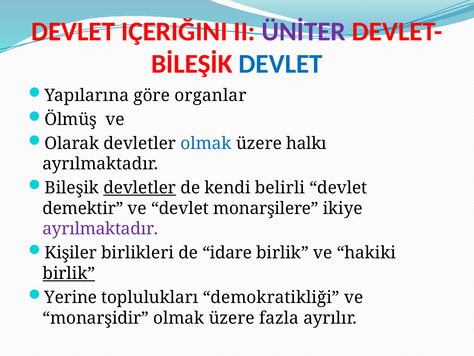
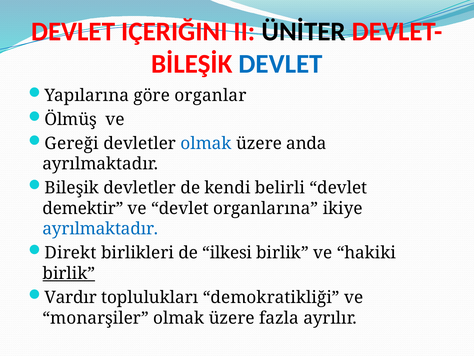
ÜNİTER colour: purple -> black
Olarak: Olarak -> Gereği
halkı: halkı -> anda
devletler at (140, 188) underline: present -> none
monarşilere: monarşilere -> organlarına
ayrılmaktadır at (100, 229) colour: purple -> blue
Kişiler: Kişiler -> Direkt
idare: idare -> ilkesi
Yerine: Yerine -> Vardır
monarşidir: monarşidir -> monarşiler
